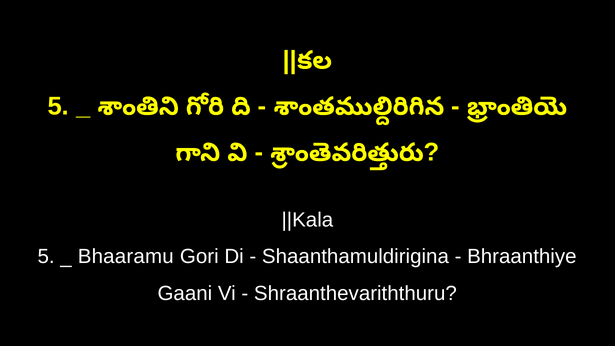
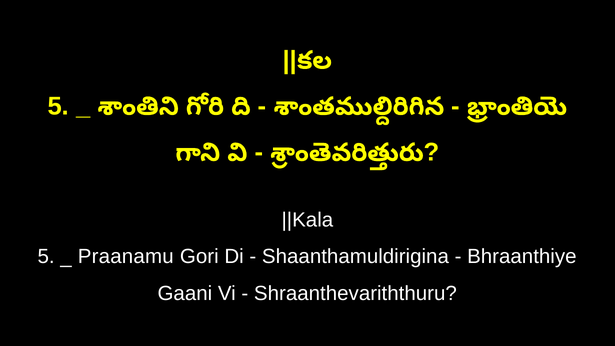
Bhaaramu: Bhaaramu -> Praanamu
